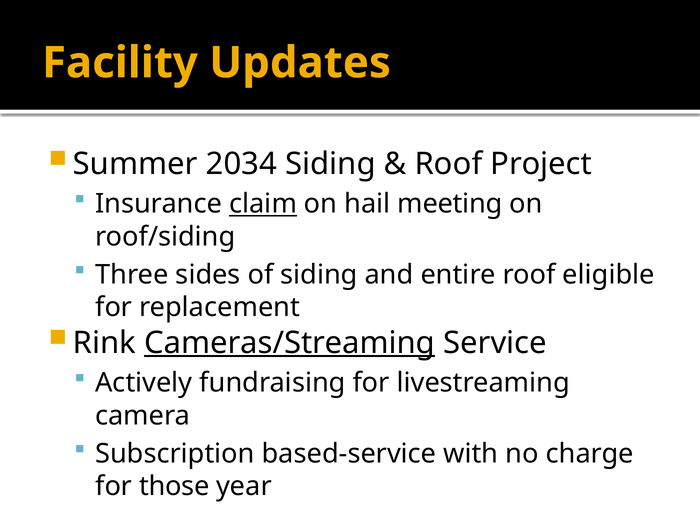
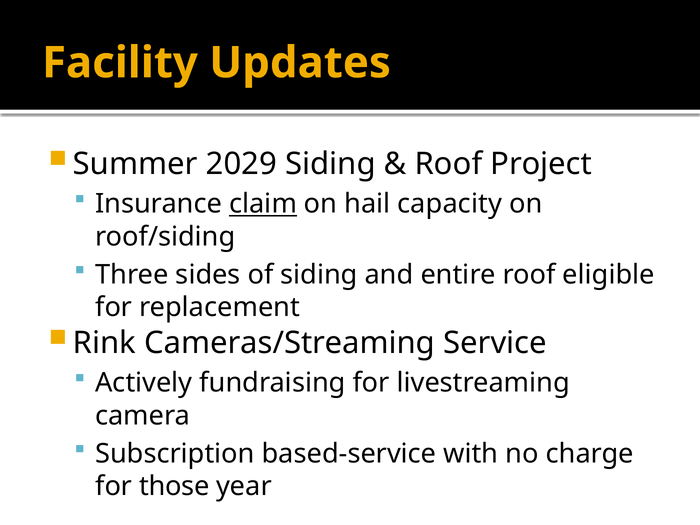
2034: 2034 -> 2029
meeting: meeting -> capacity
Cameras/Streaming underline: present -> none
